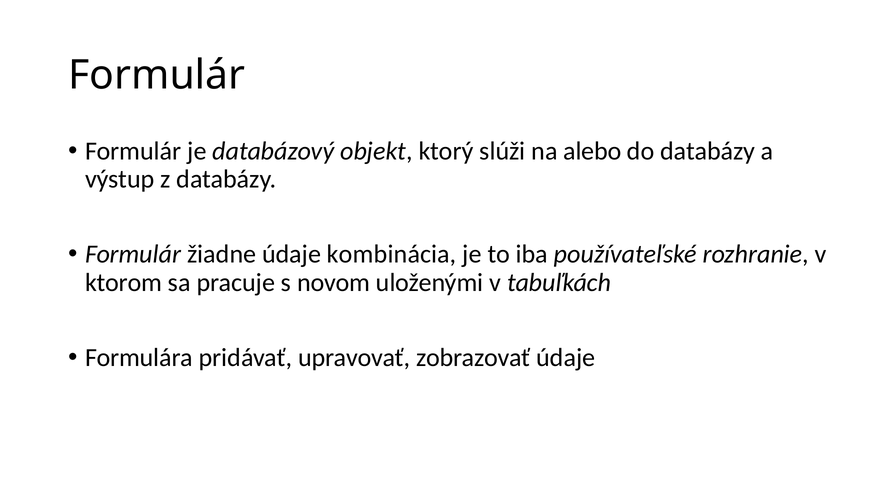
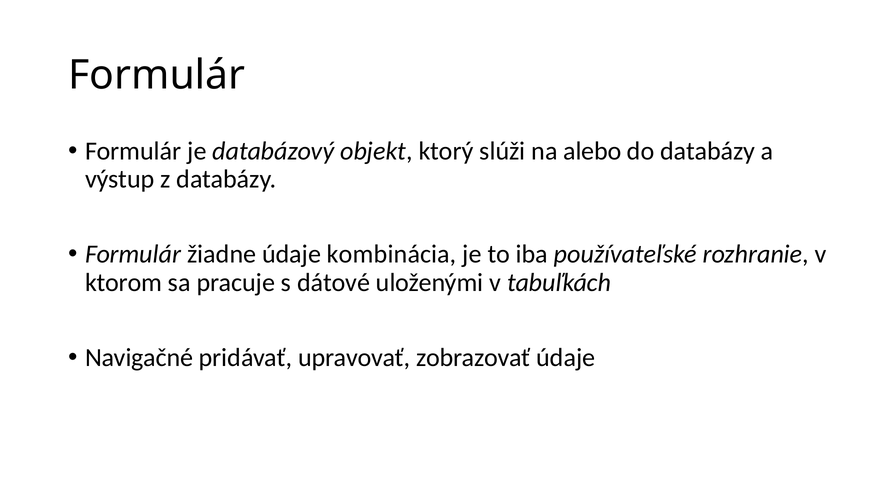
novom: novom -> dátové
Formulára: Formulára -> Navigačné
